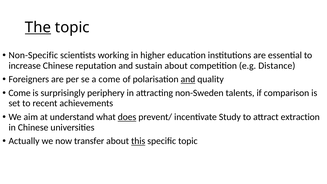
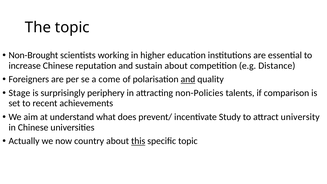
The underline: present -> none
Non-Specific: Non-Specific -> Non-Brought
Come at (20, 93): Come -> Stage
non-Sweden: non-Sweden -> non-Policies
does underline: present -> none
extraction: extraction -> university
transfer: transfer -> country
